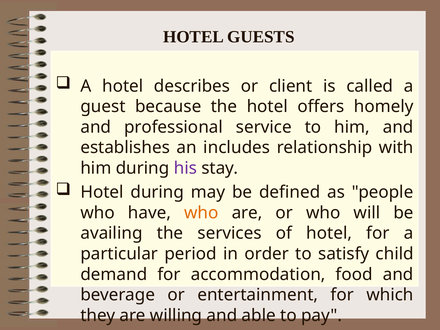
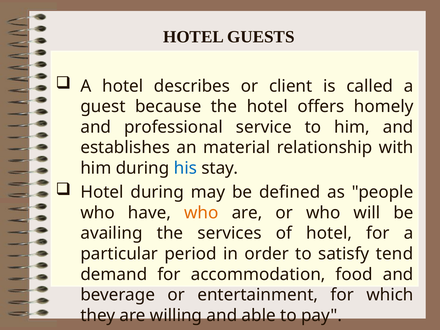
includes: includes -> material
his colour: purple -> blue
child: child -> tend
